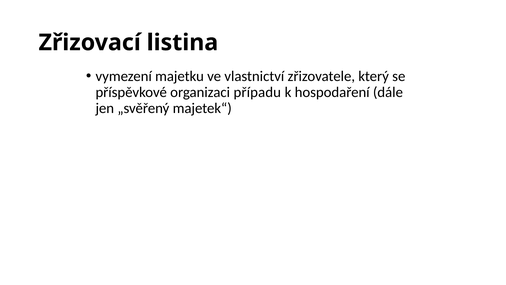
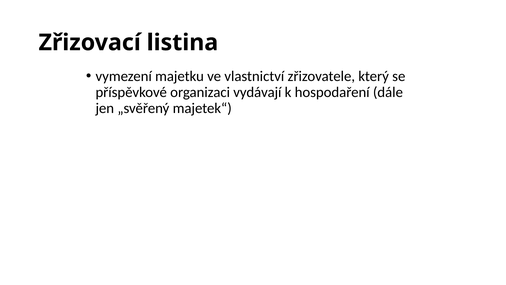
případu: případu -> vydávají
